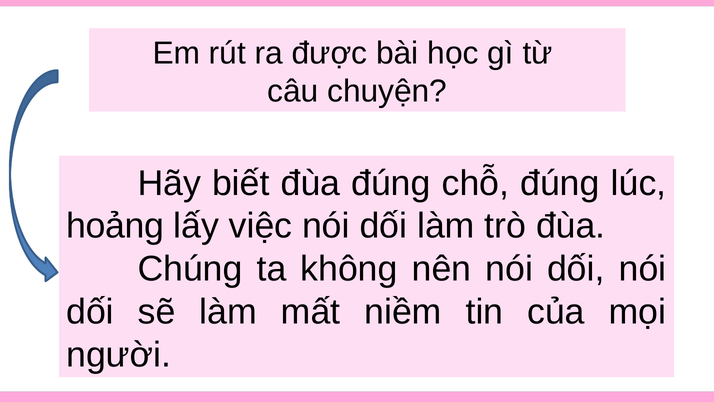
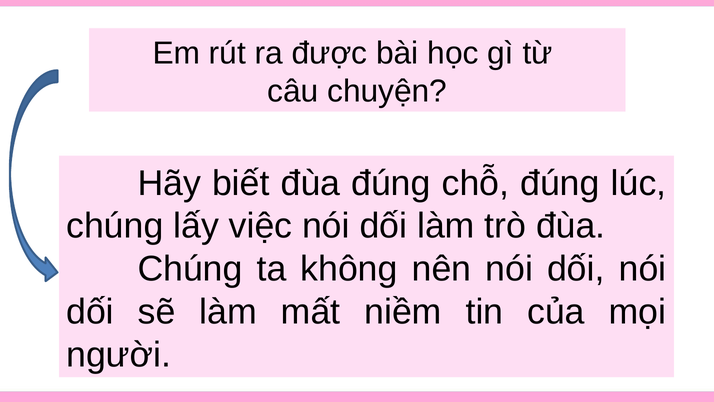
hoảng at (115, 226): hoảng -> chúng
